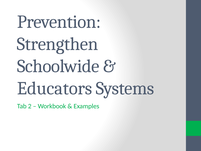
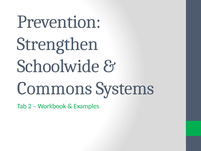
Educators: Educators -> Commons
